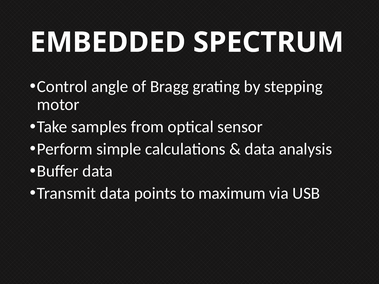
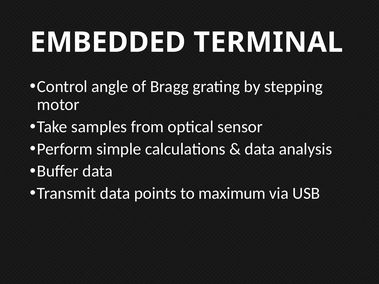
SPECTRUM: SPECTRUM -> TERMINAL
